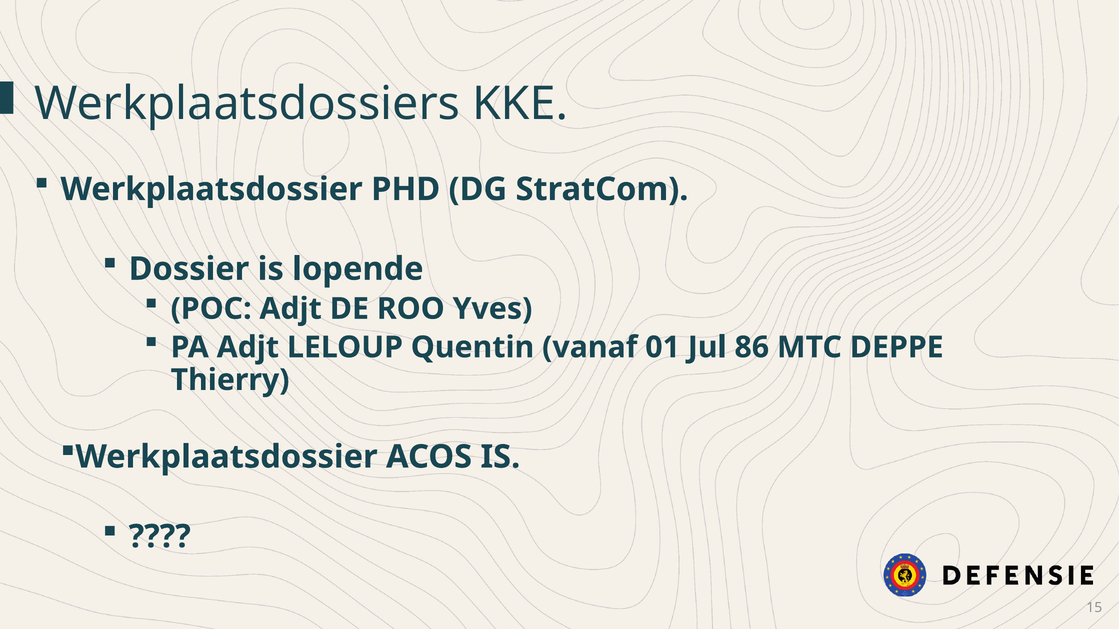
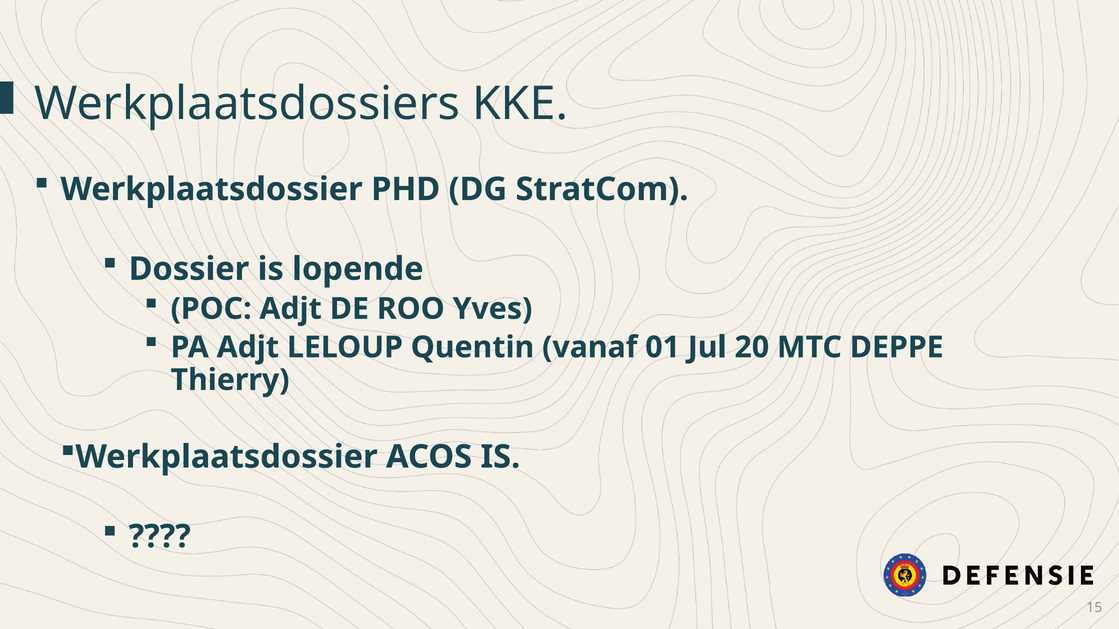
86: 86 -> 20
